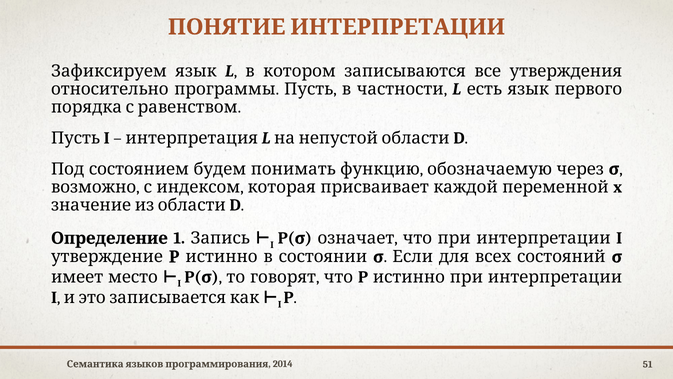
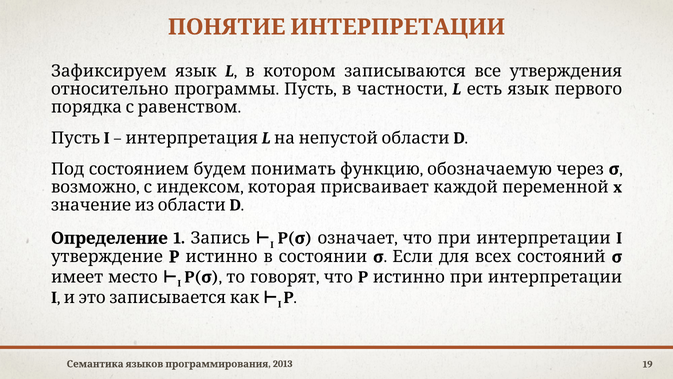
2014: 2014 -> 2013
51: 51 -> 19
